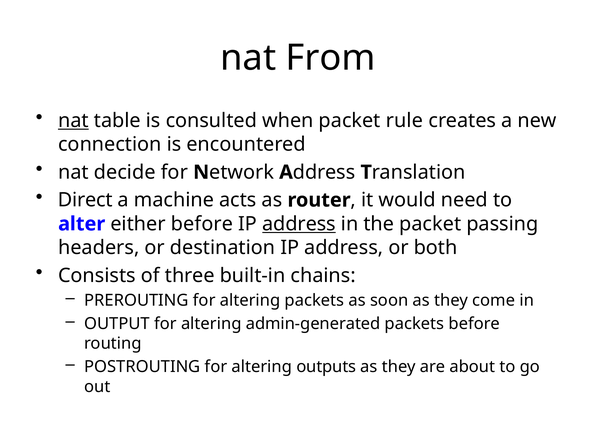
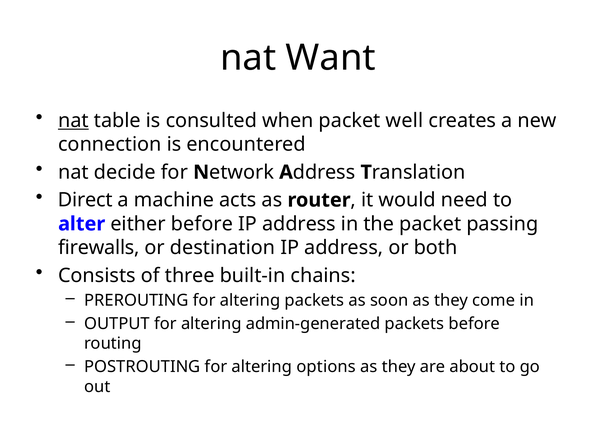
From: From -> Want
rule: rule -> well
address at (299, 224) underline: present -> none
headers: headers -> firewalls
outputs: outputs -> options
